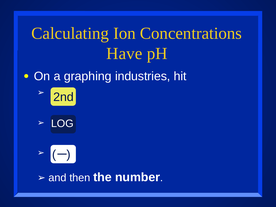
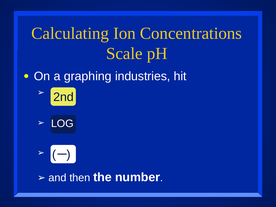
Have: Have -> Scale
